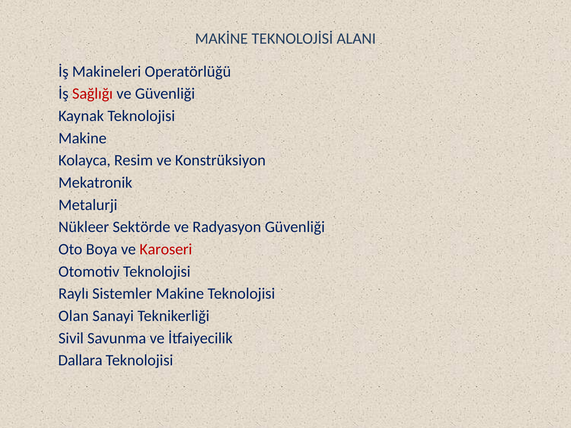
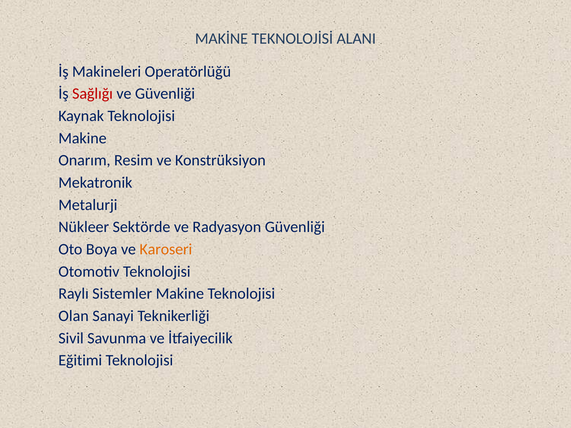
Kolayca: Kolayca -> Onarım
Karoseri colour: red -> orange
Dallara: Dallara -> Eğitimi
